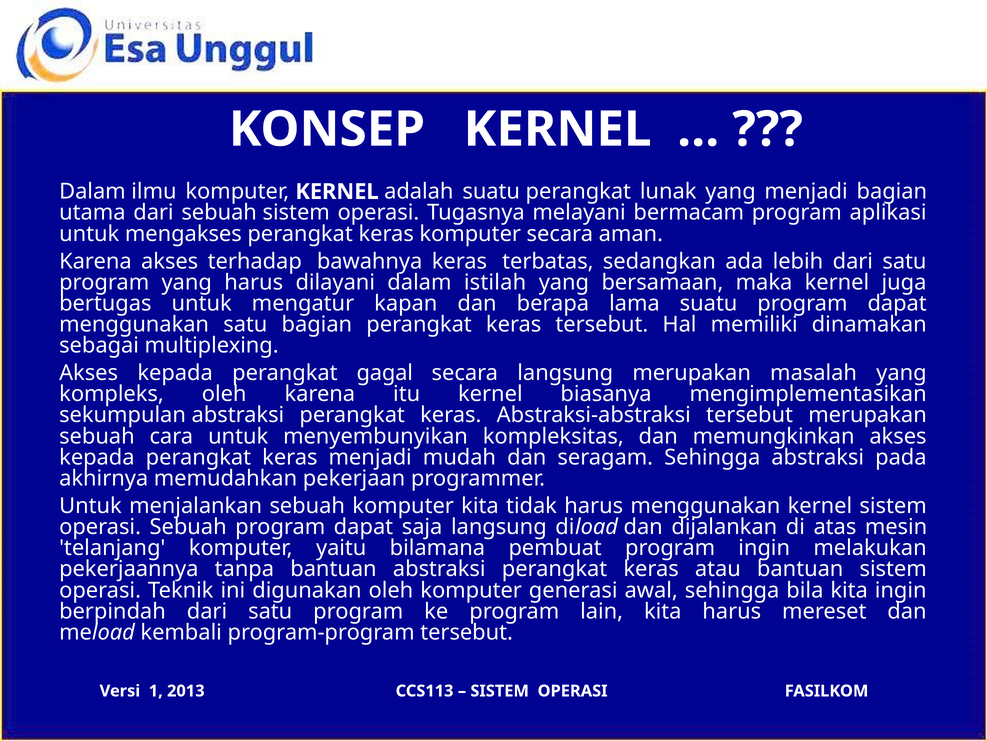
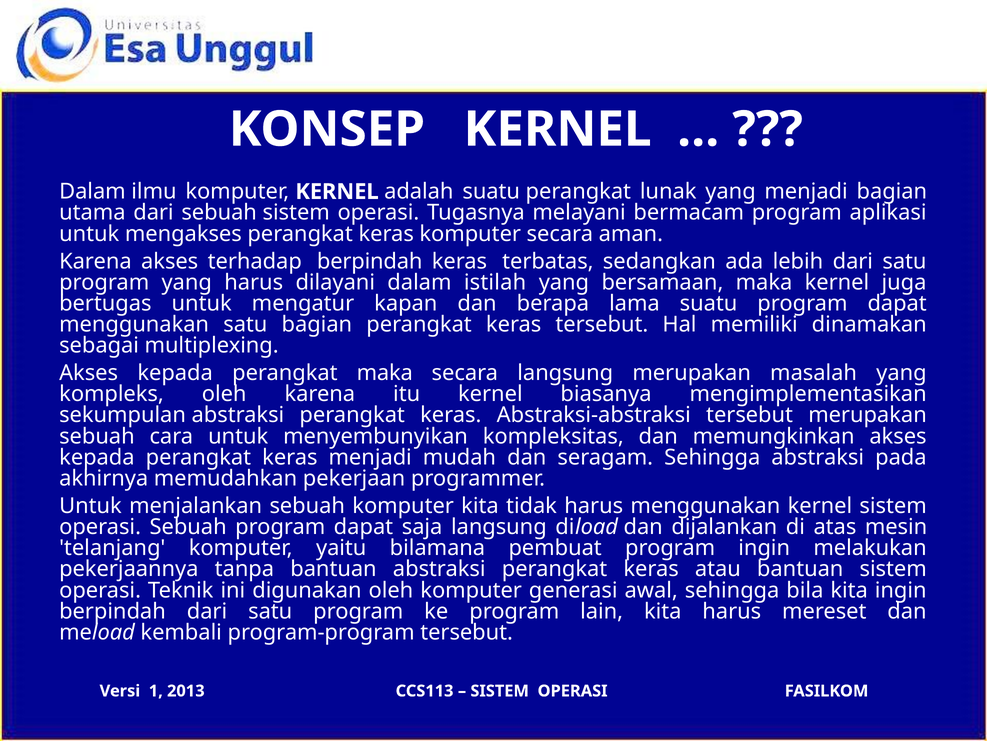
terhadap bawahnya: bawahnya -> berpindah
perangkat gagal: gagal -> maka
